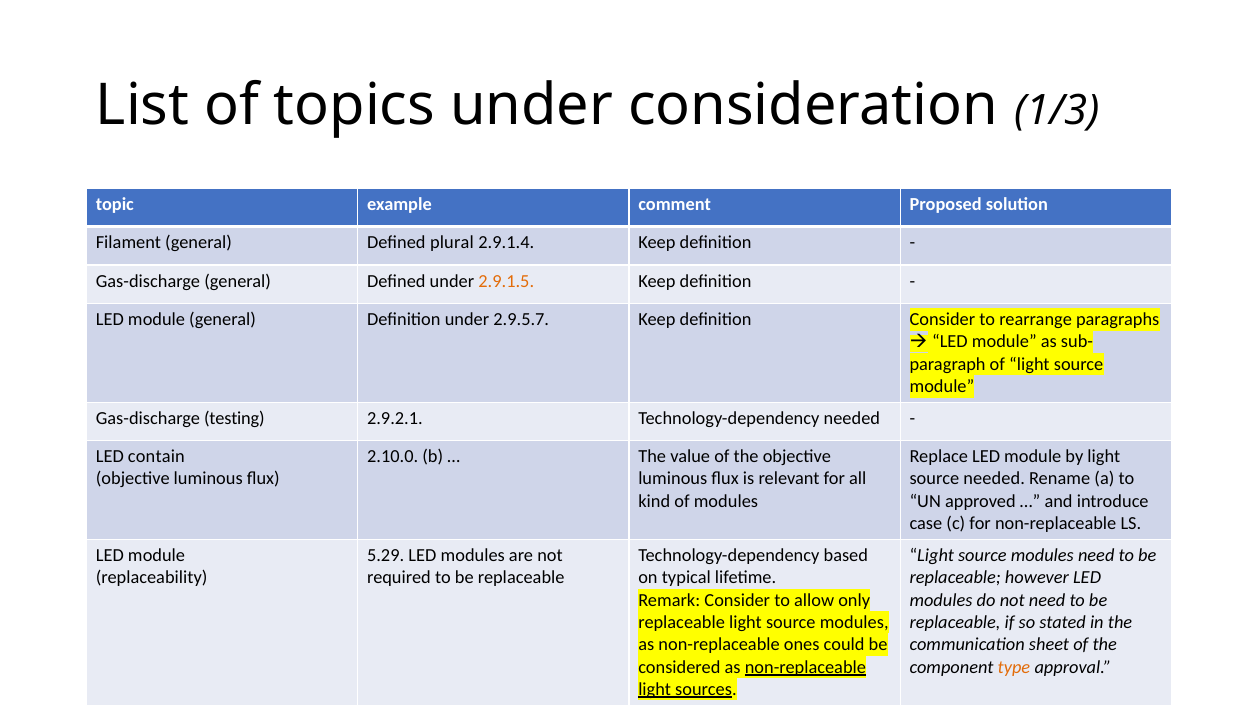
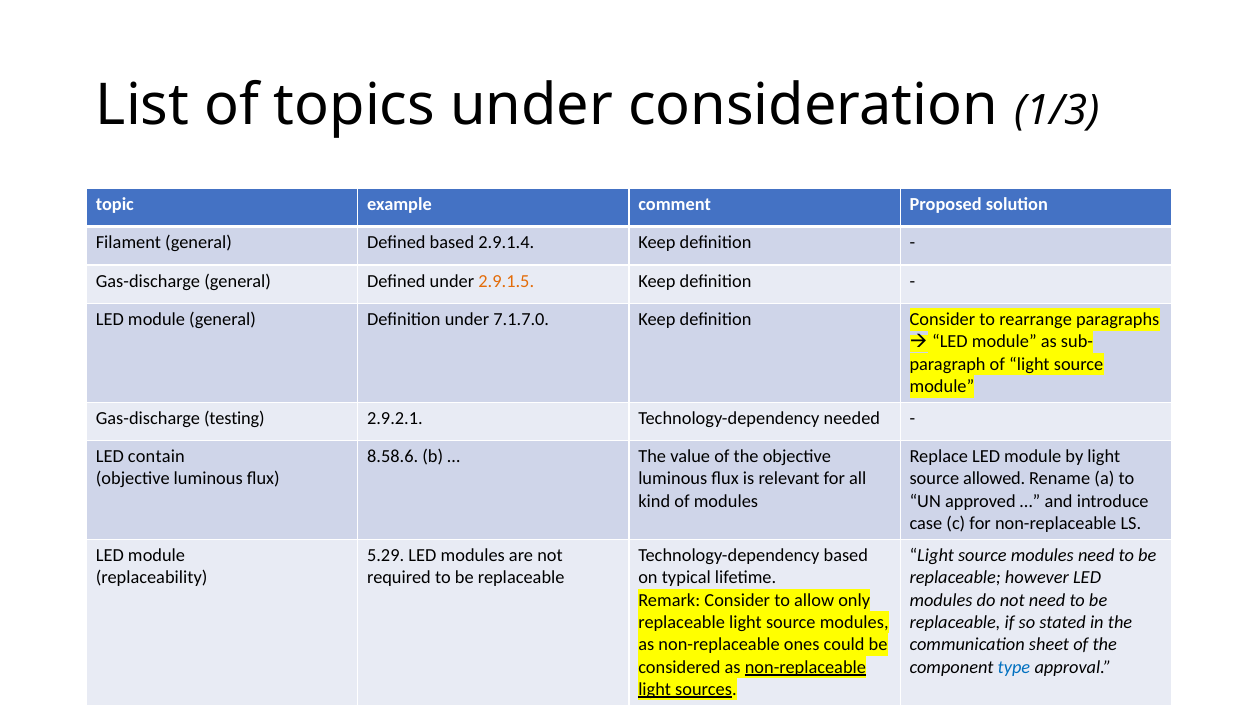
Defined plural: plural -> based
2.9.5.7: 2.9.5.7 -> 7.1.7.0
2.10.0: 2.10.0 -> 8.58.6
source needed: needed -> allowed
type colour: orange -> blue
